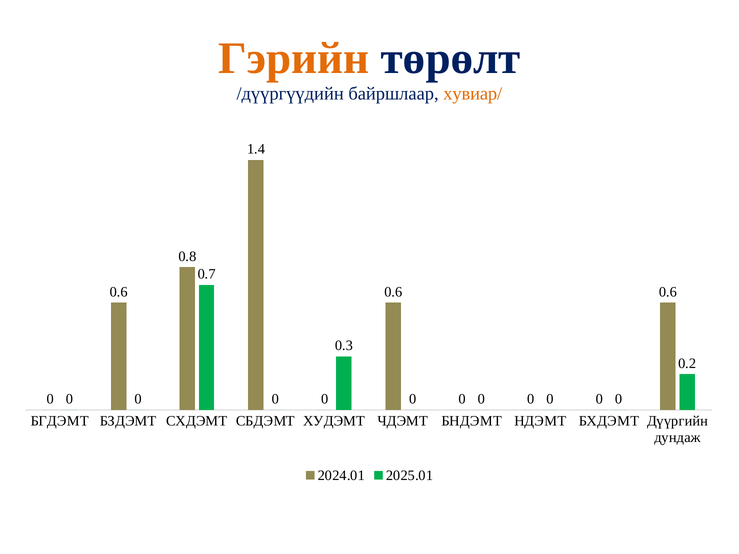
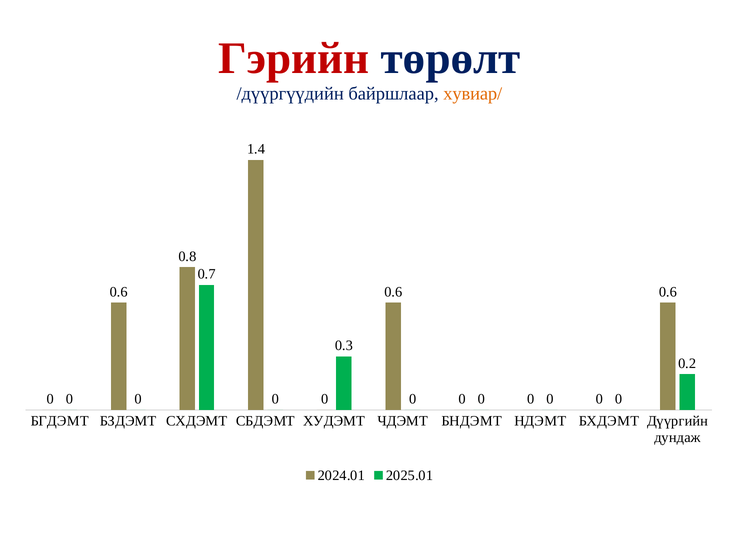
Гэрийн colour: orange -> red
